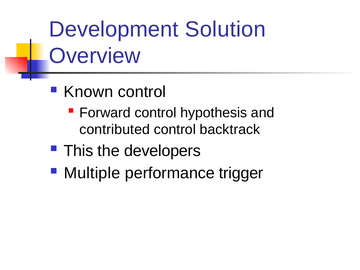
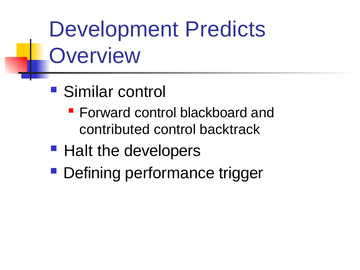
Solution: Solution -> Predicts
Known: Known -> Similar
hypothesis: hypothesis -> blackboard
This: This -> Halt
Multiple: Multiple -> Defining
